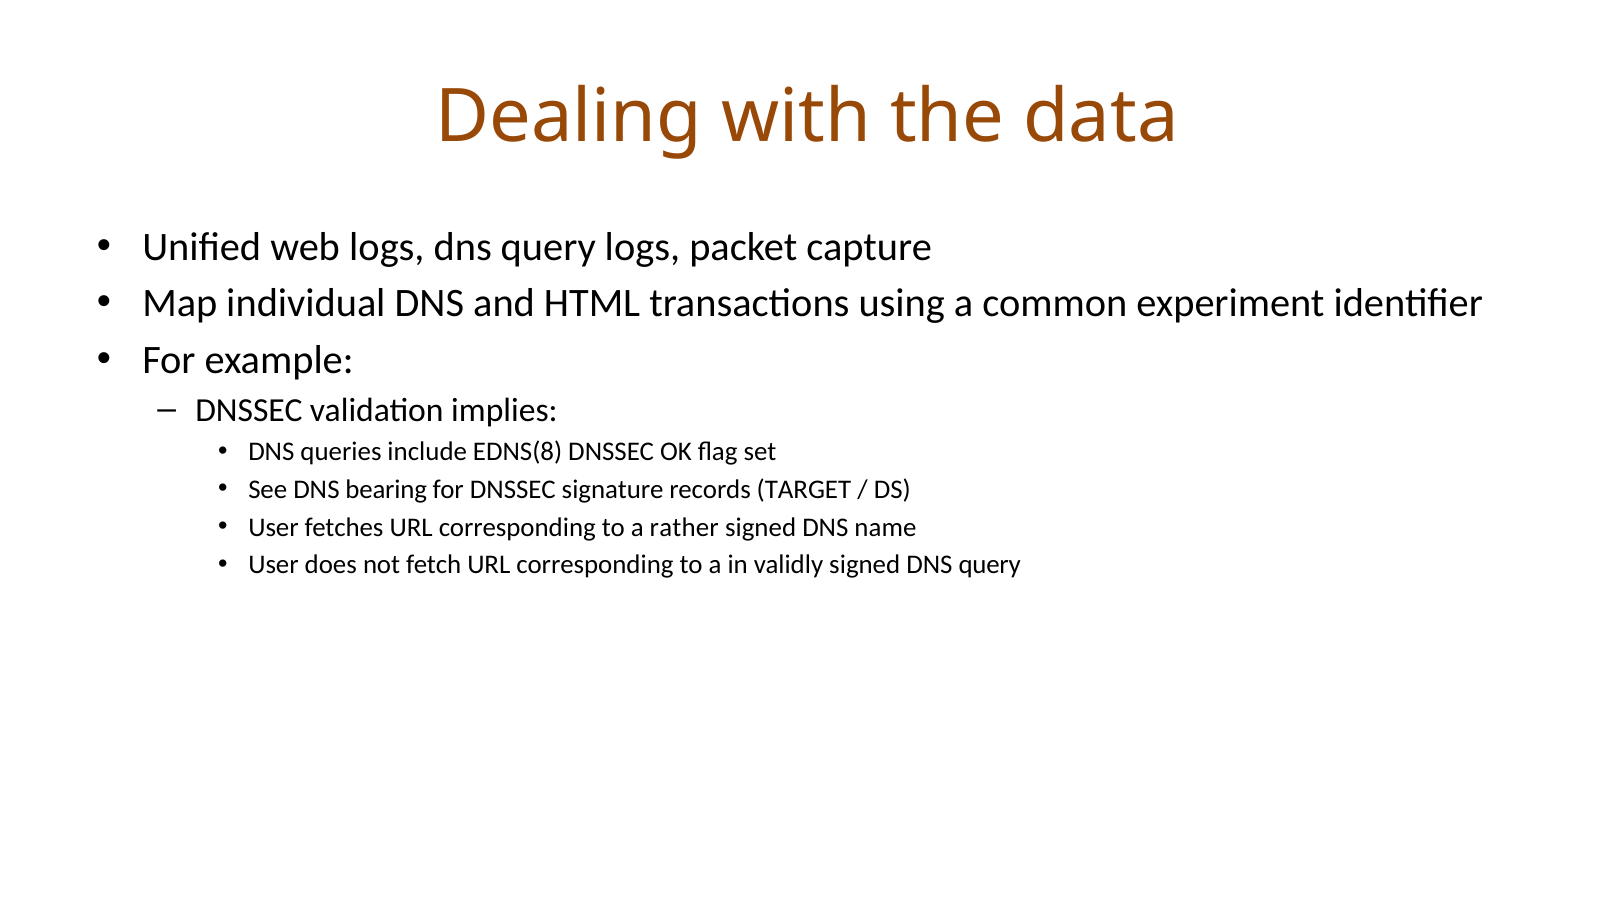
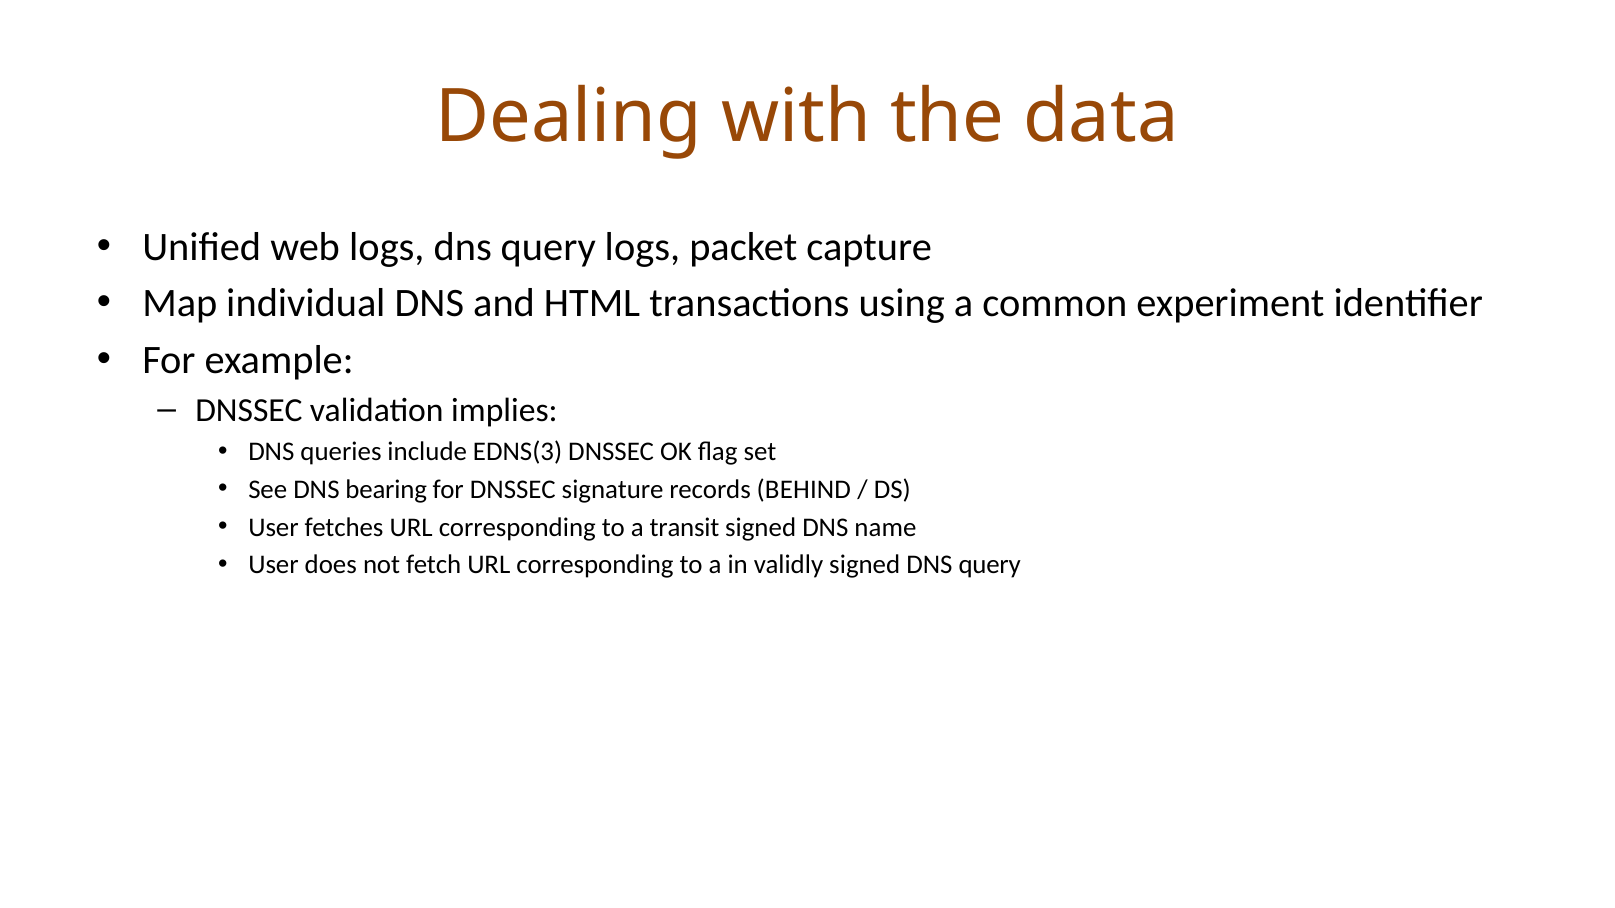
EDNS(8: EDNS(8 -> EDNS(3
TARGET: TARGET -> BEHIND
rather: rather -> transit
